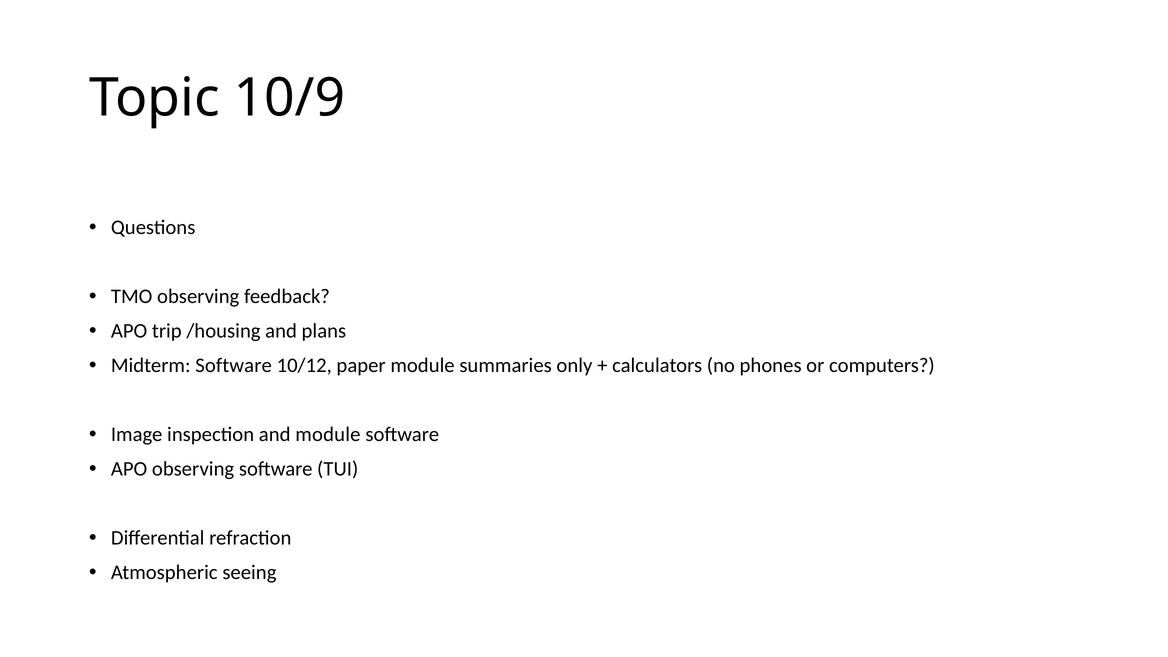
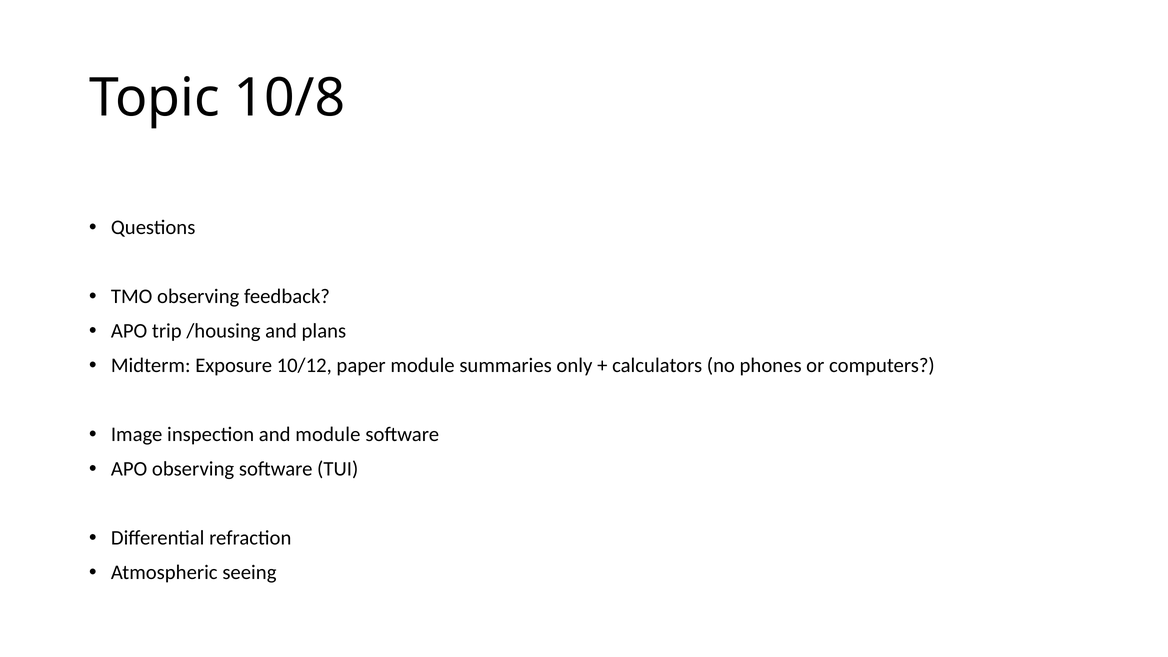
10/9: 10/9 -> 10/8
Midterm Software: Software -> Exposure
